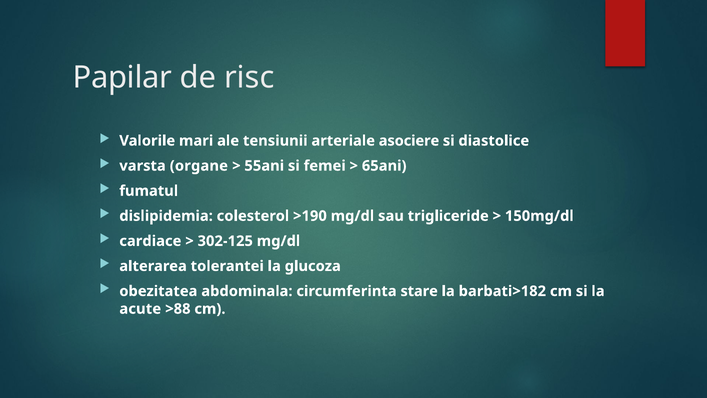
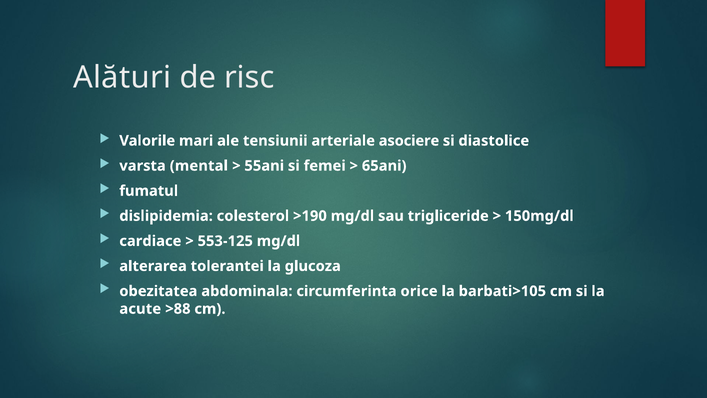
Papilar: Papilar -> Alături
organe: organe -> mental
302-125: 302-125 -> 553-125
stare: stare -> orice
barbati>182: barbati>182 -> barbati>105
